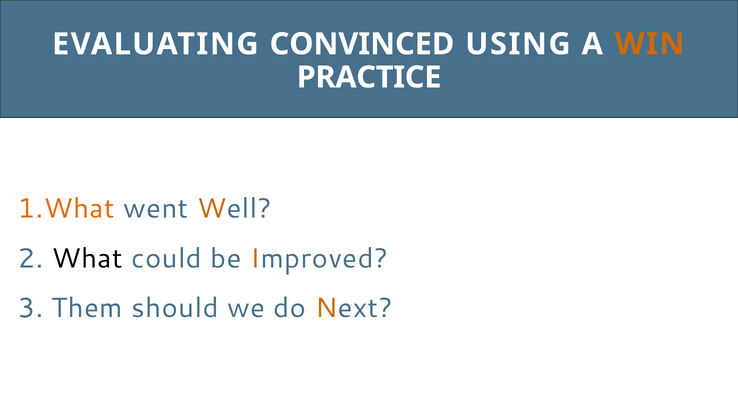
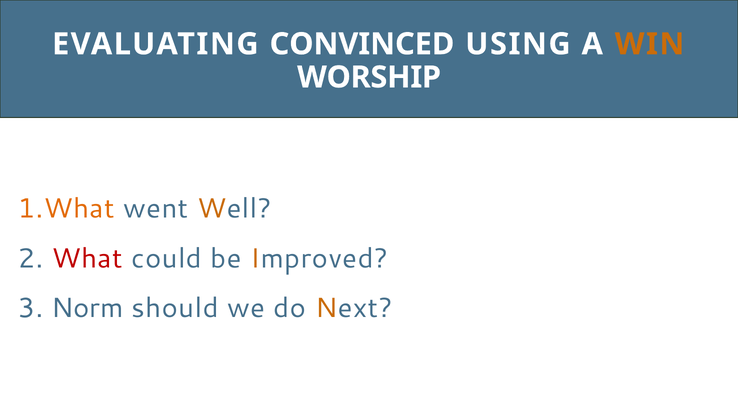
PRACTICE: PRACTICE -> WORSHIP
What colour: black -> red
Them: Them -> Norm
